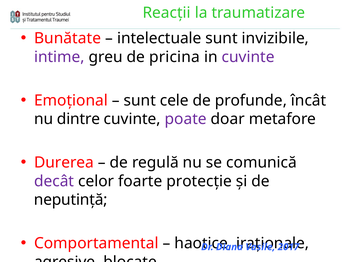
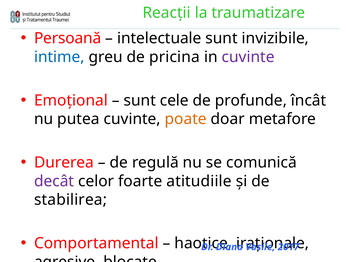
Bunătate: Bunătate -> Persoană
intime colour: purple -> blue
dintre: dintre -> putea
poate colour: purple -> orange
protecție: protecție -> atitudiile
neputință: neputință -> stabilirea
